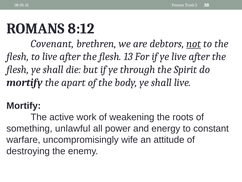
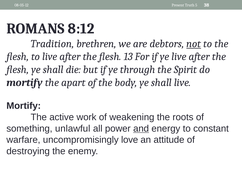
Covenant: Covenant -> Tradition
and underline: none -> present
wife: wife -> love
